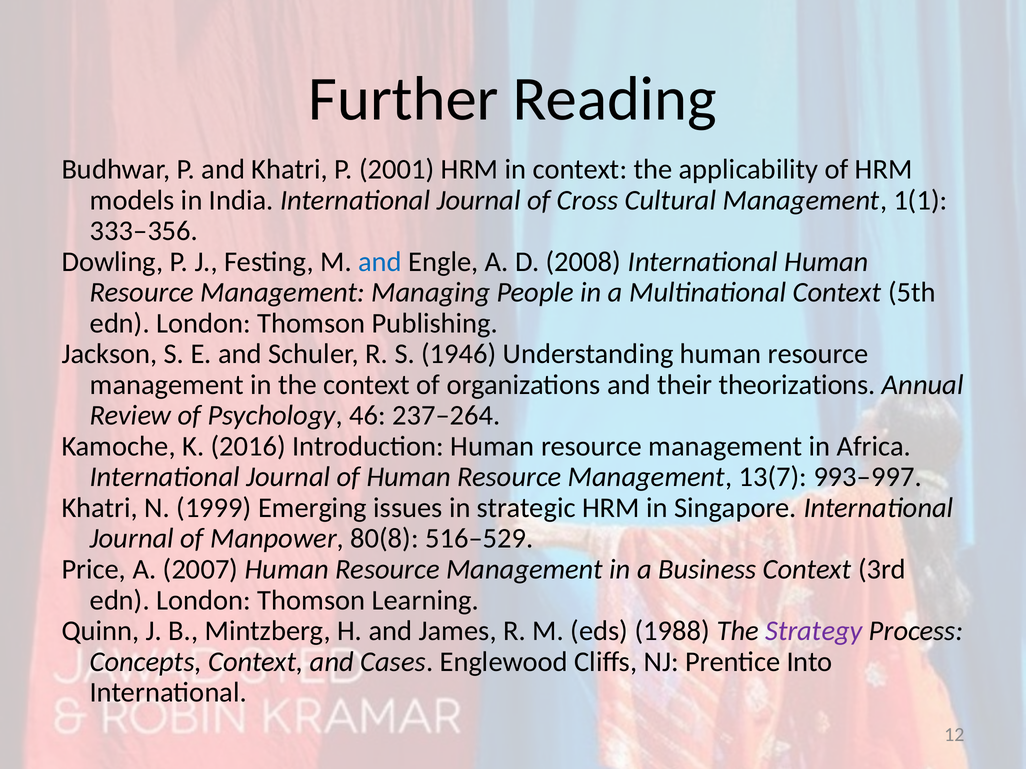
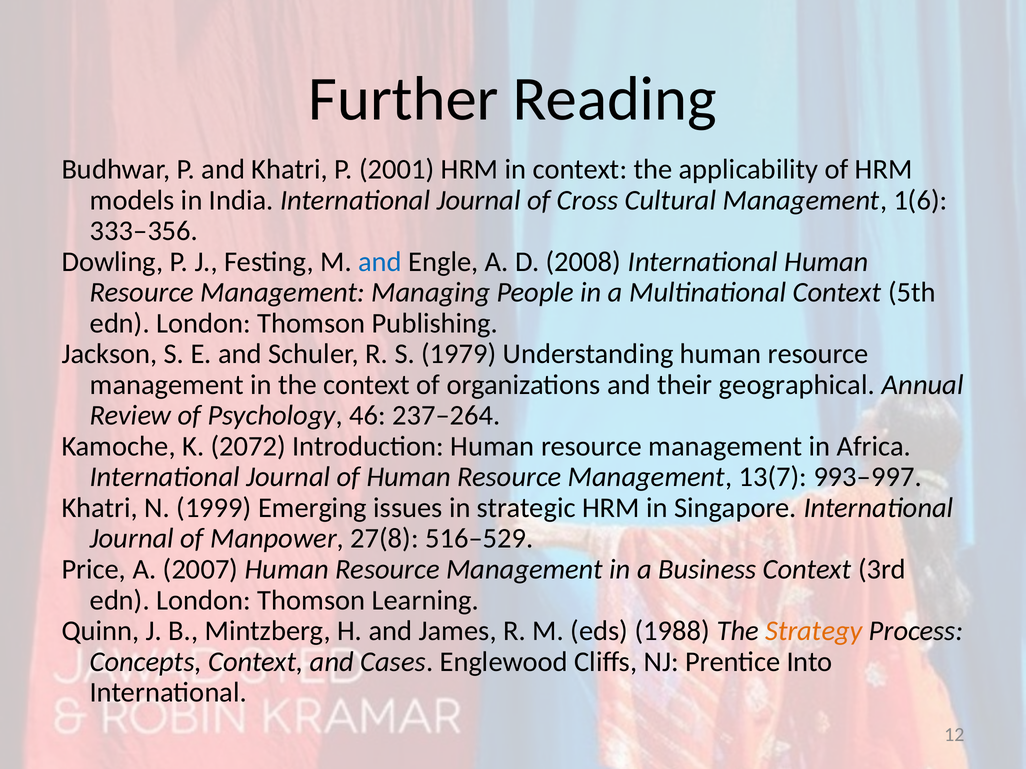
1(1: 1(1 -> 1(6
1946: 1946 -> 1979
theorizations: theorizations -> geographical
2016: 2016 -> 2072
80(8: 80(8 -> 27(8
Strategy colour: purple -> orange
